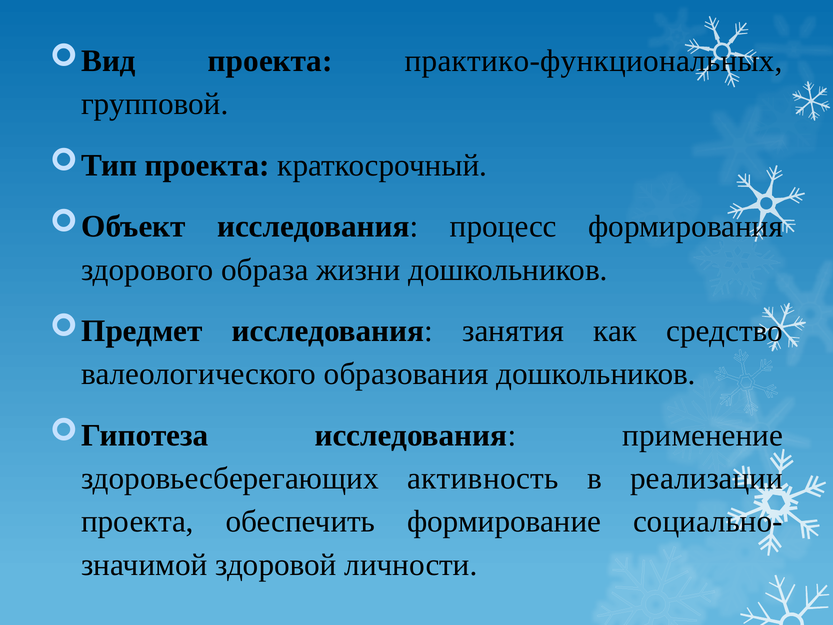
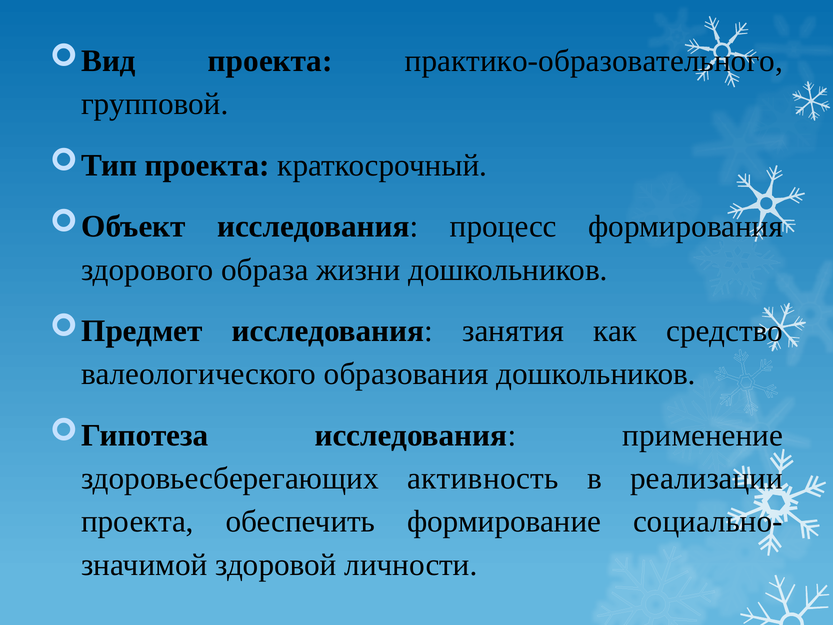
практико-функциональных: практико-функциональных -> практико-образовательного
